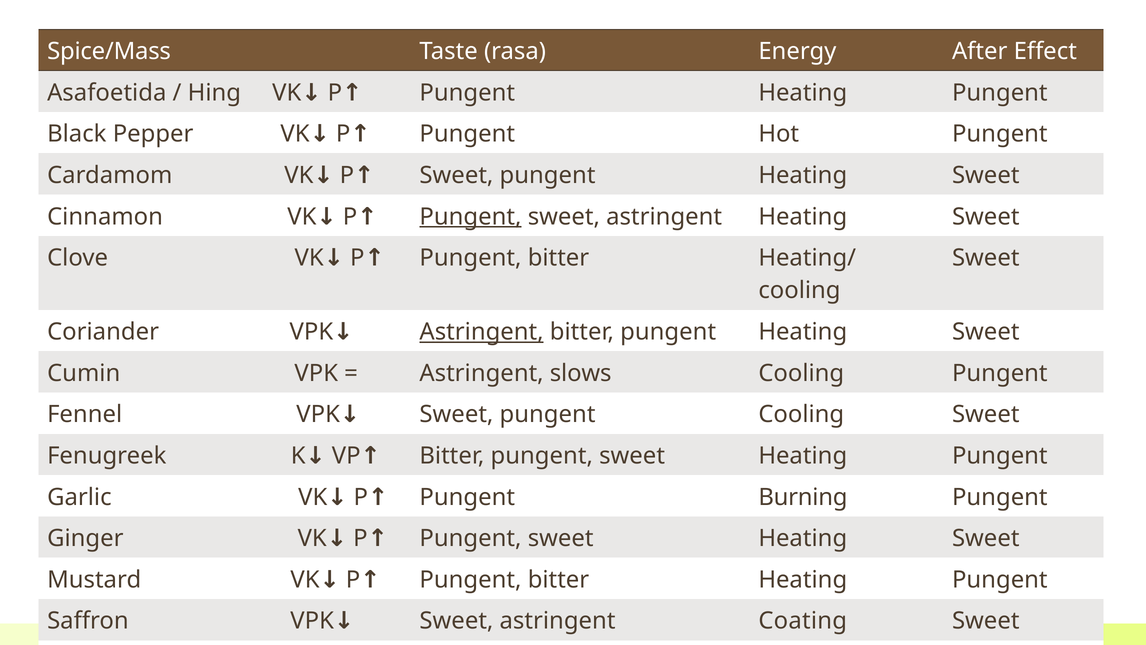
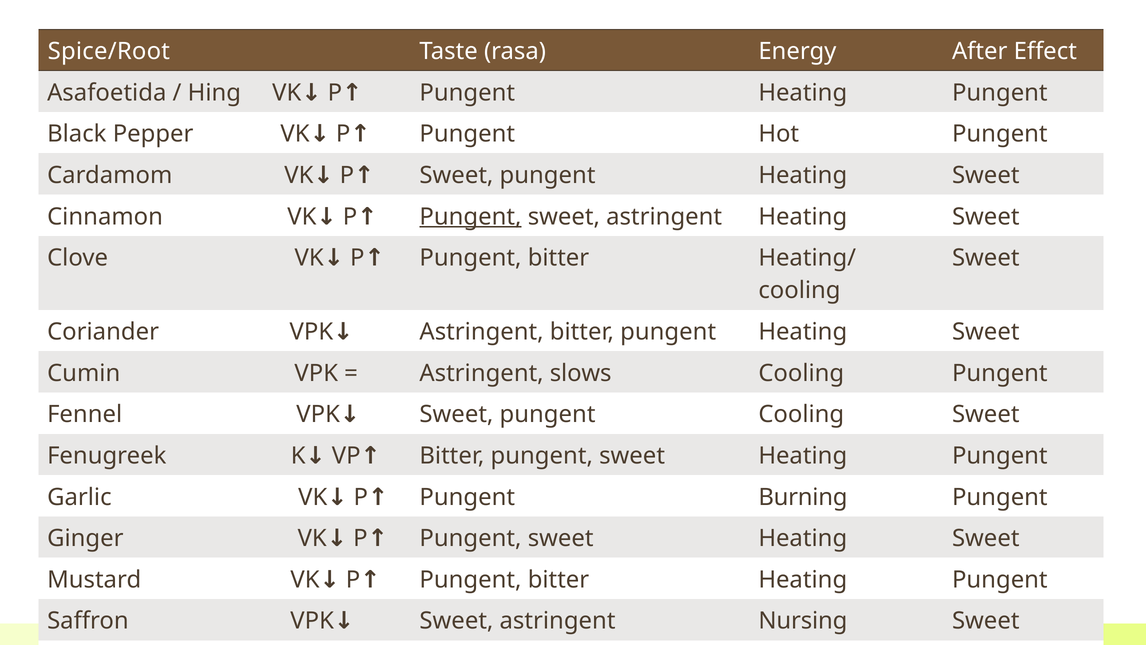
Spice/Mass: Spice/Mass -> Spice/Root
Astringent at (482, 332) underline: present -> none
Coating: Coating -> Nursing
